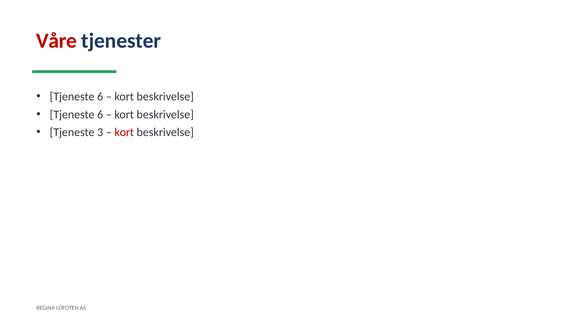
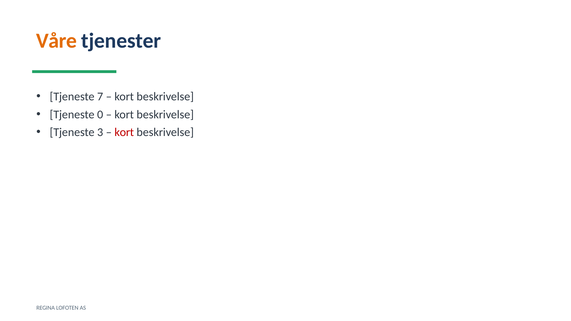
Våre colour: red -> orange
6 at (100, 97): 6 -> 7
6 at (100, 115): 6 -> 0
